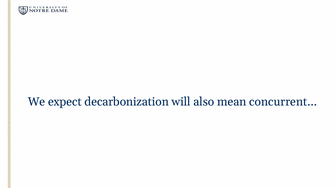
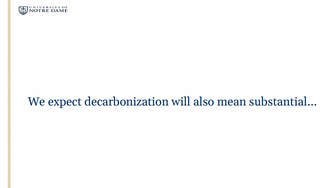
concurrent: concurrent -> substantial
